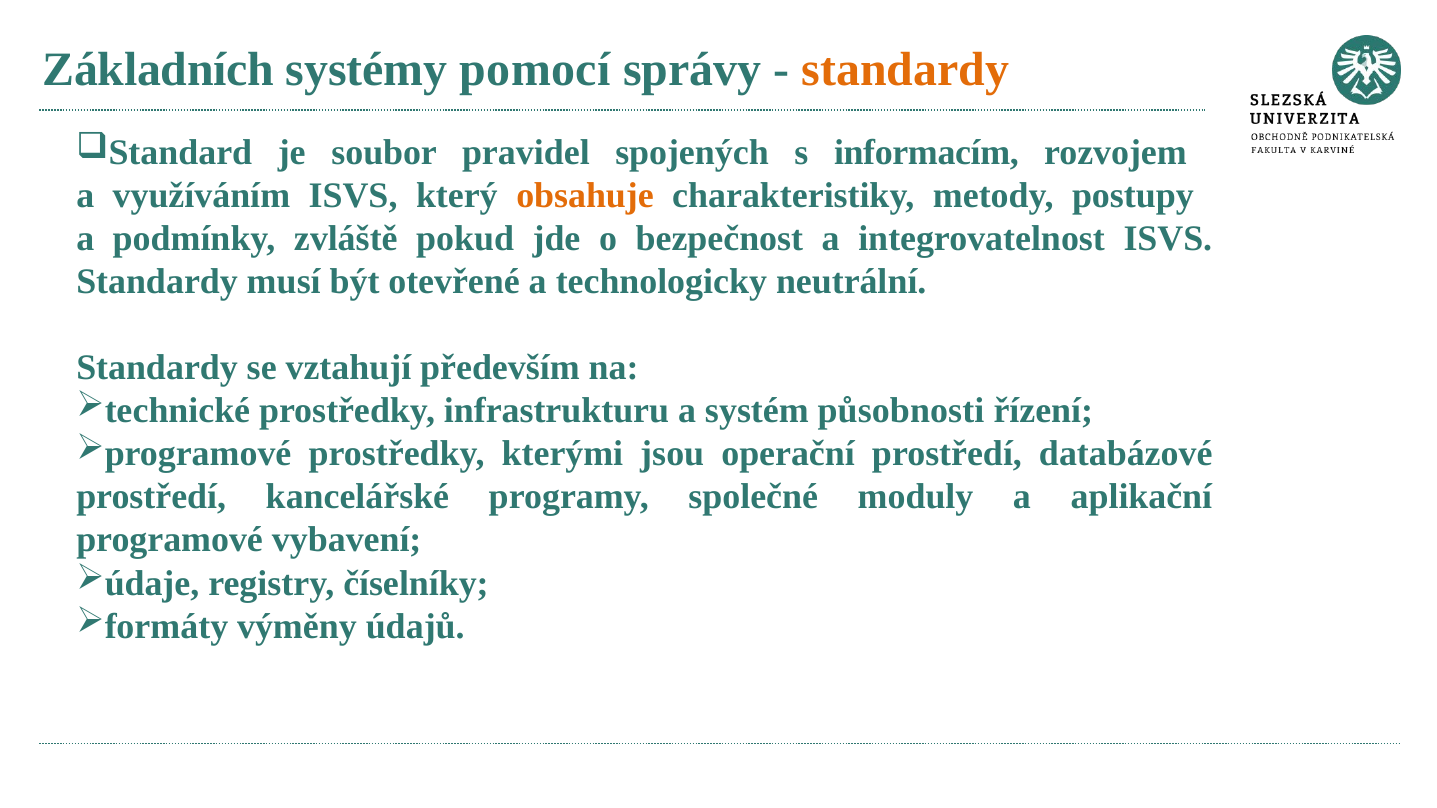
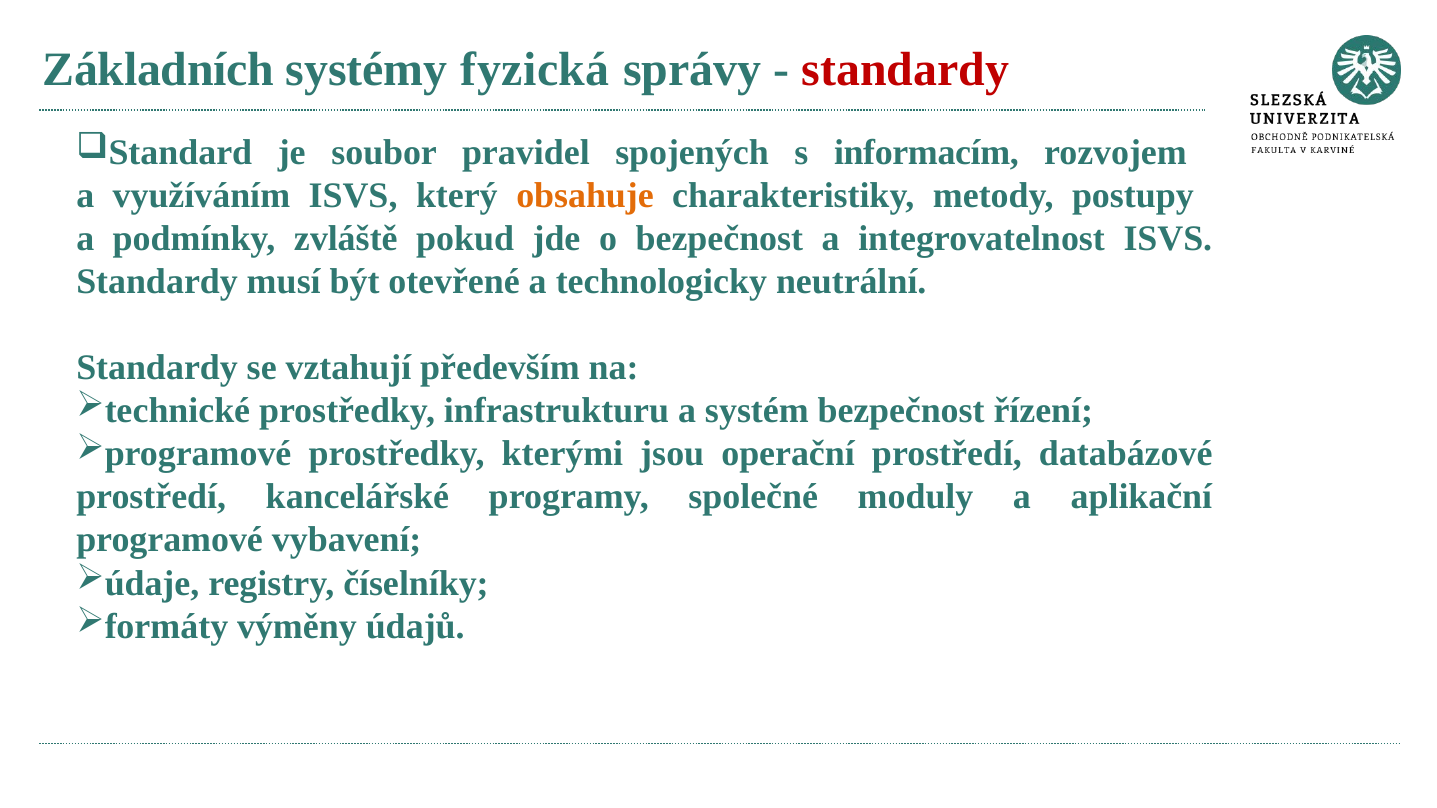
pomocí: pomocí -> fyzická
standardy at (905, 70) colour: orange -> red
systém působnosti: působnosti -> bezpečnost
